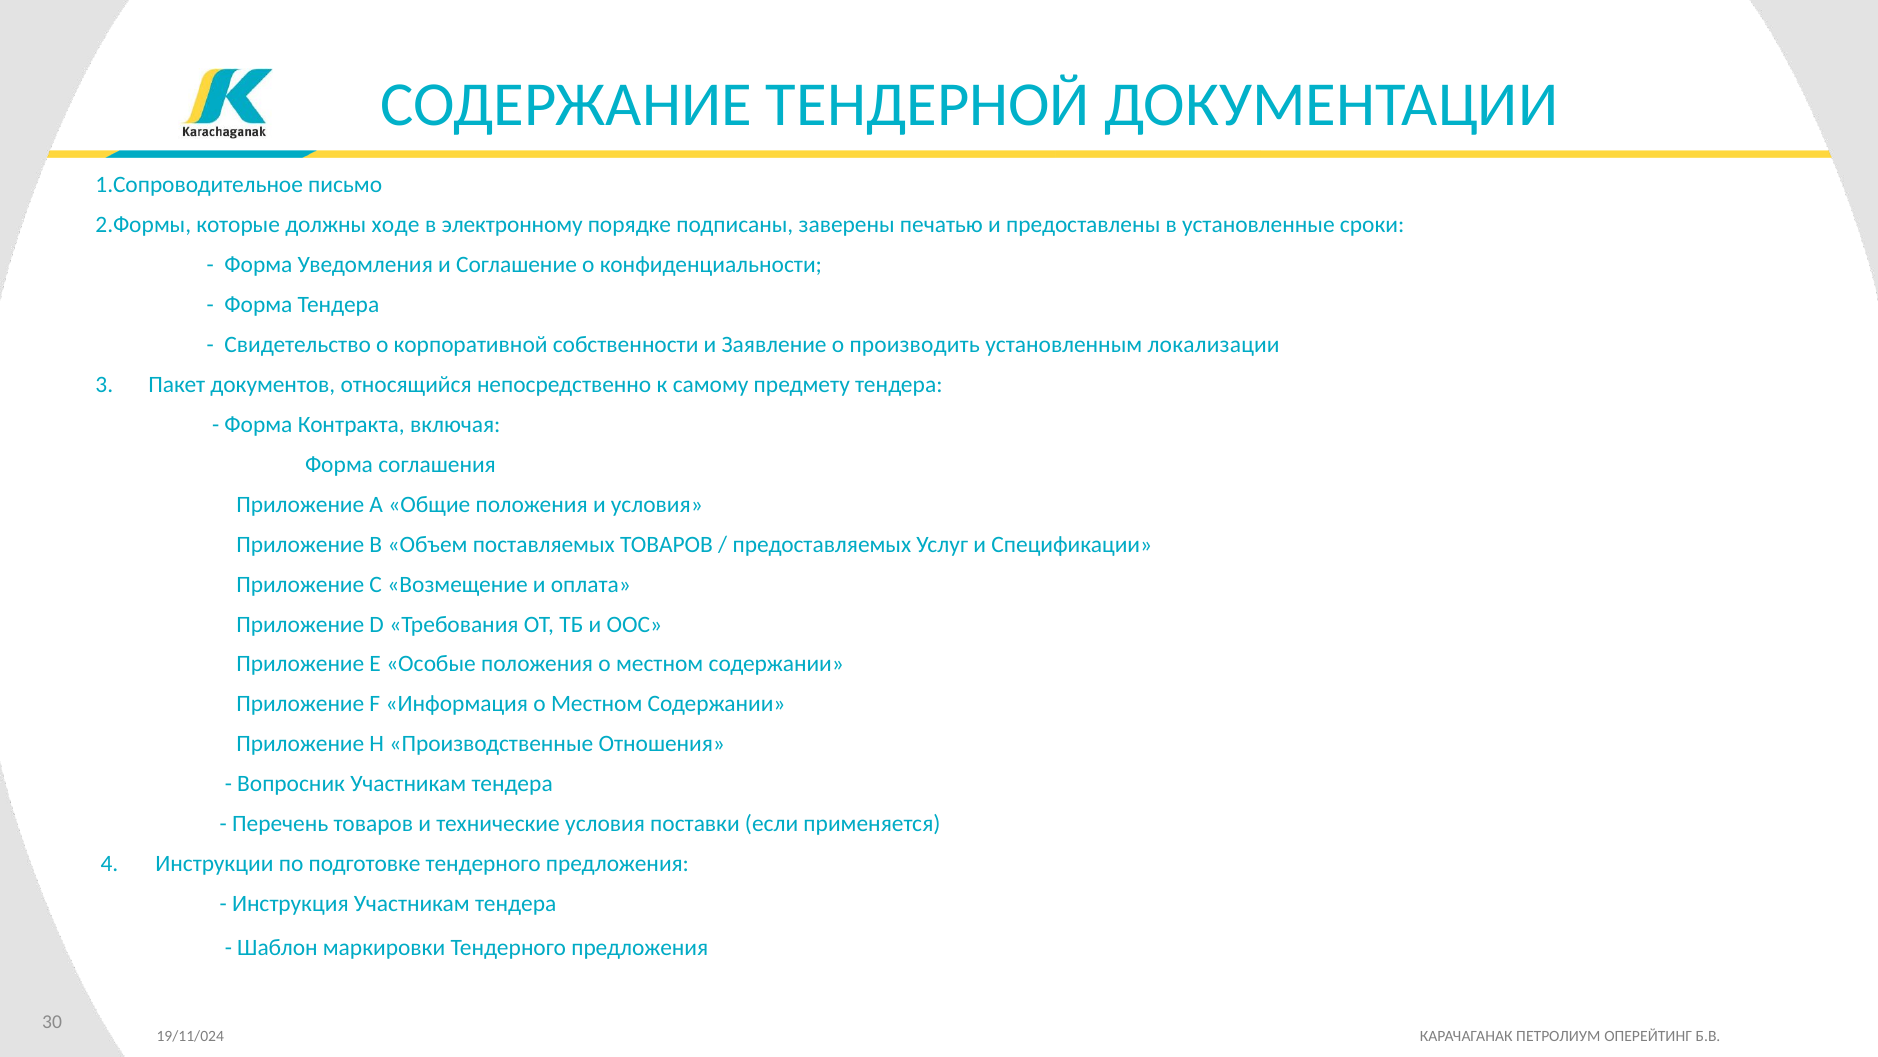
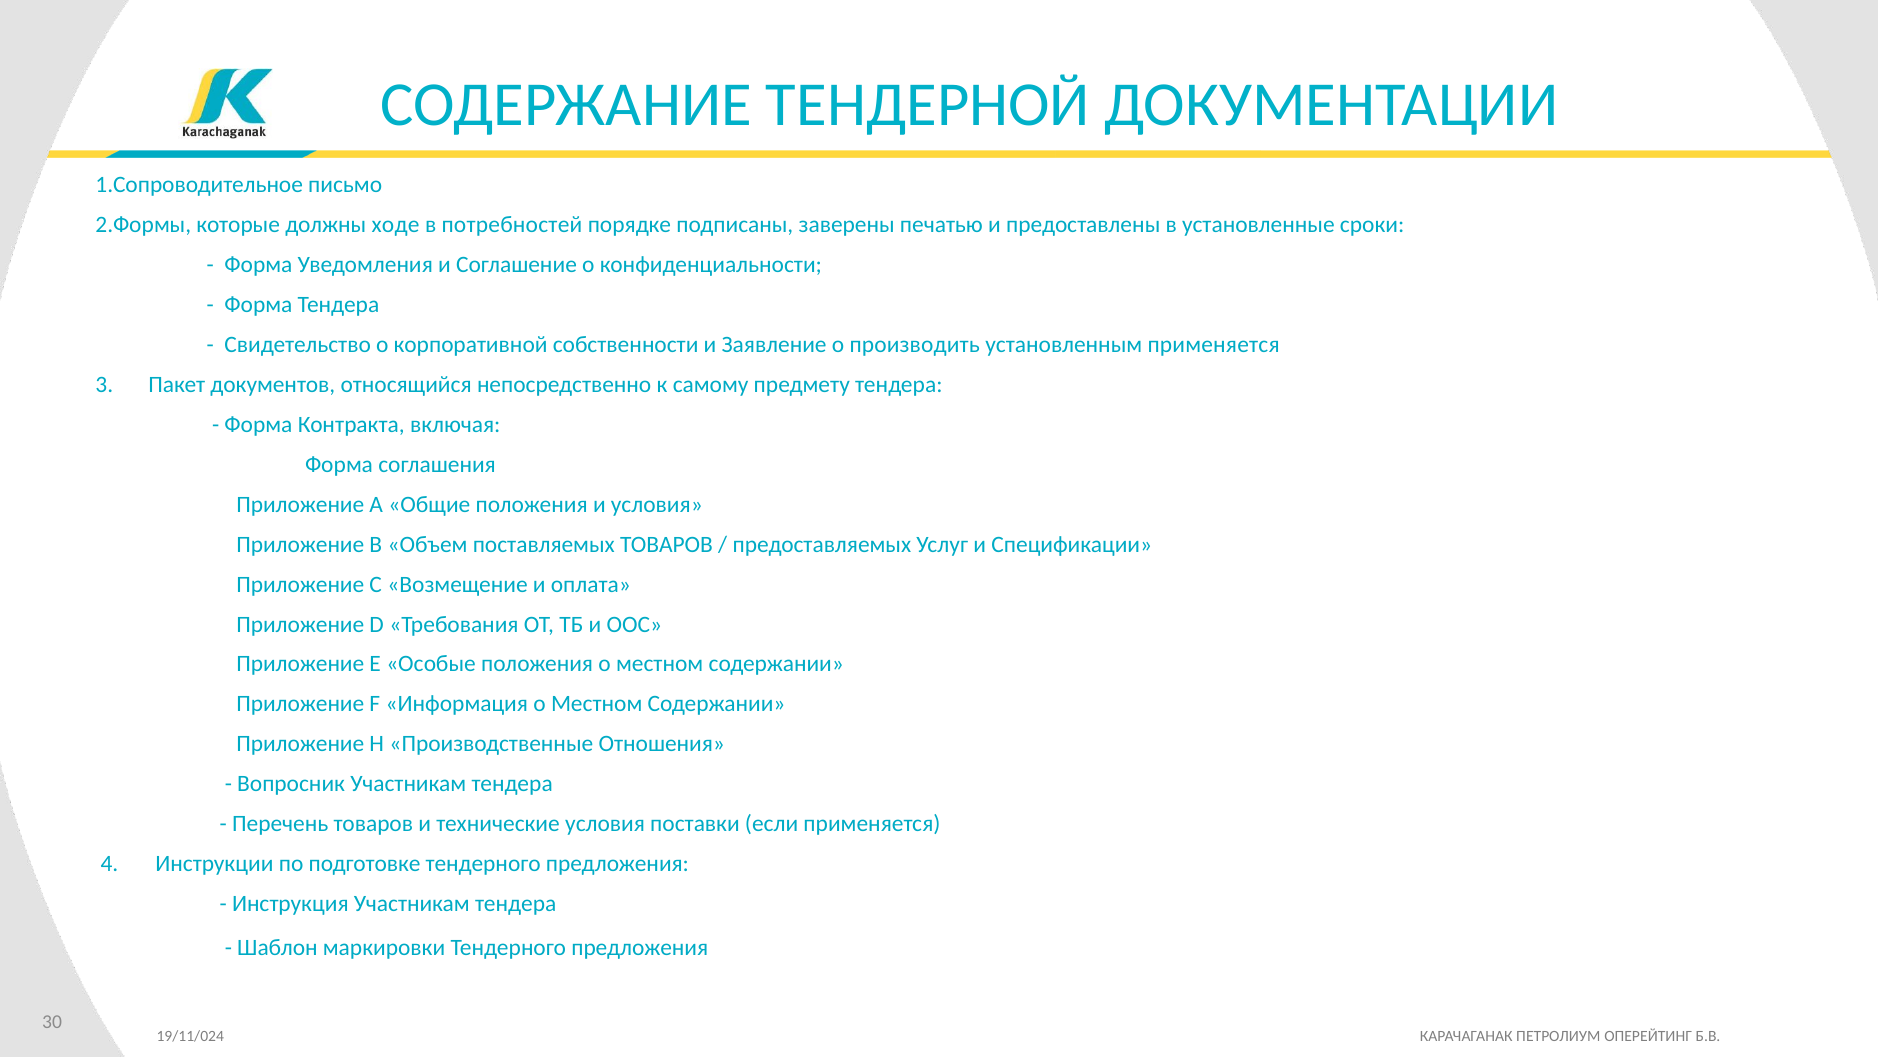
электронному: электронному -> потребностей
установленным локализации: локализации -> применяется
